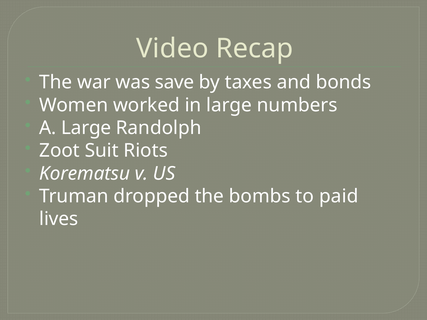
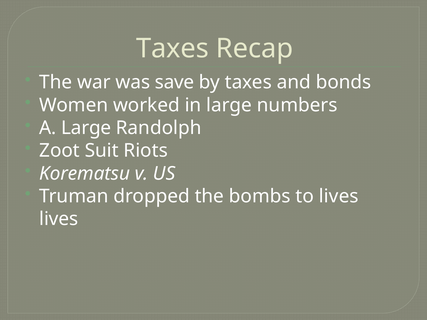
Video at (172, 49): Video -> Taxes
to paid: paid -> lives
